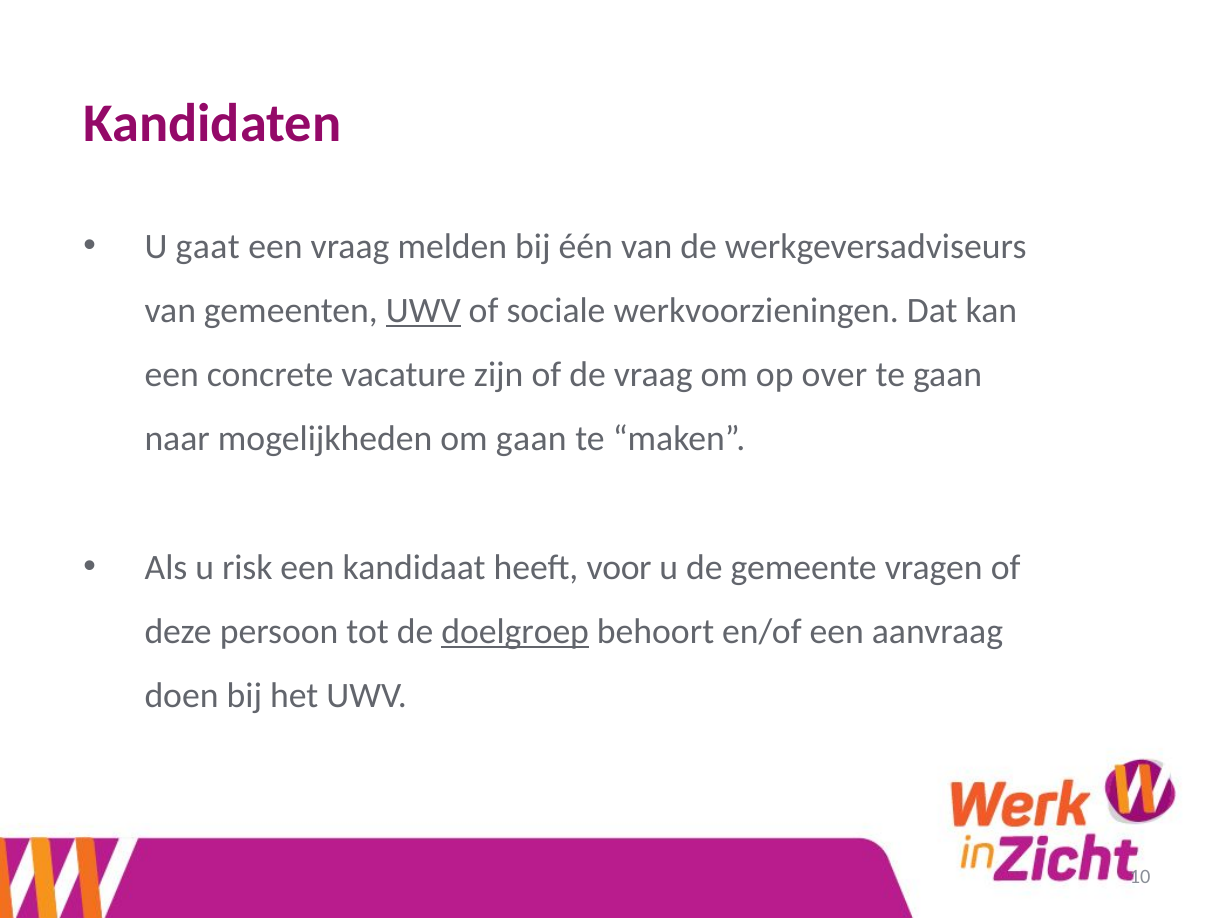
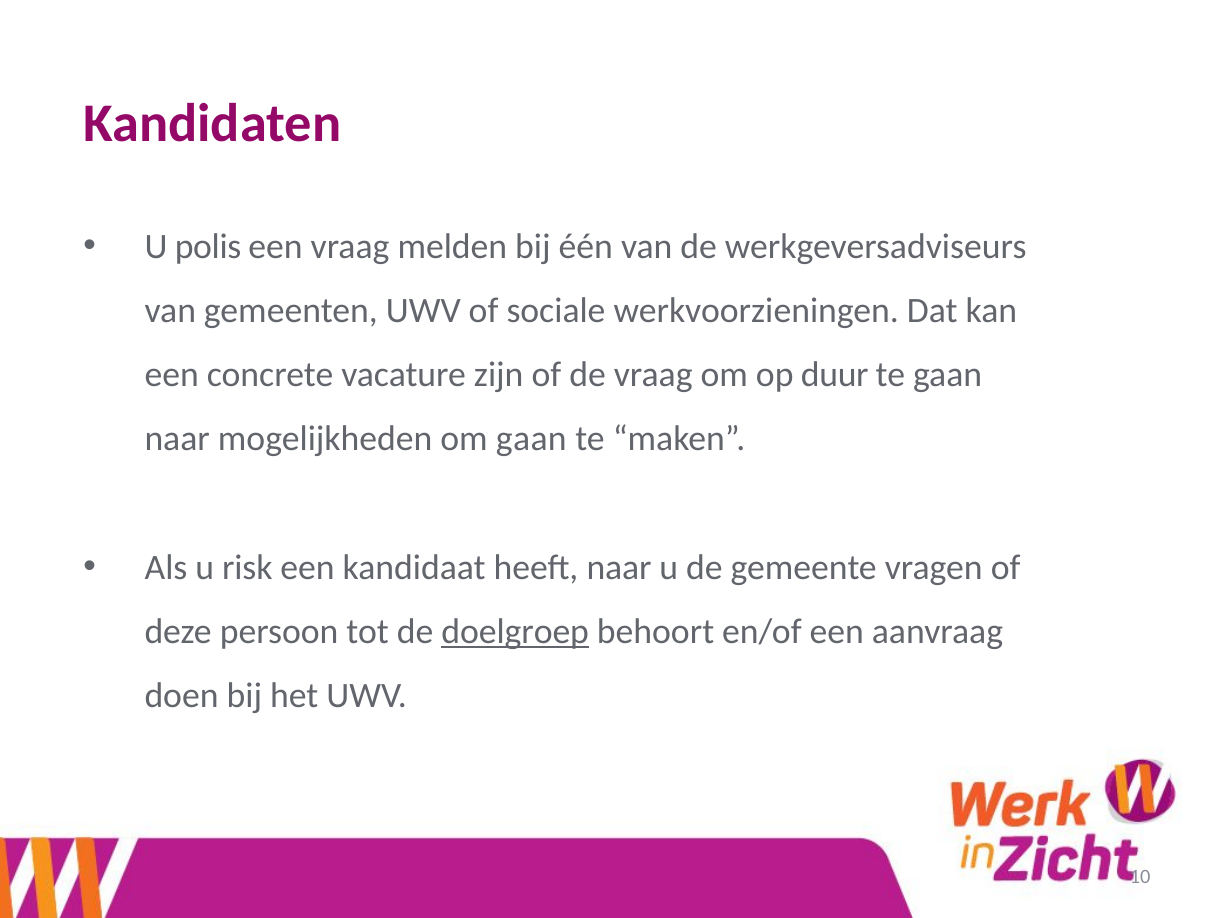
gaat: gaat -> polis
UWV at (423, 311) underline: present -> none
over: over -> duur
heeft voor: voor -> naar
